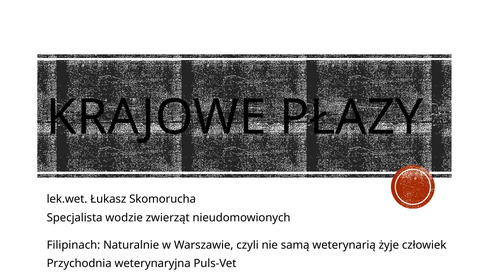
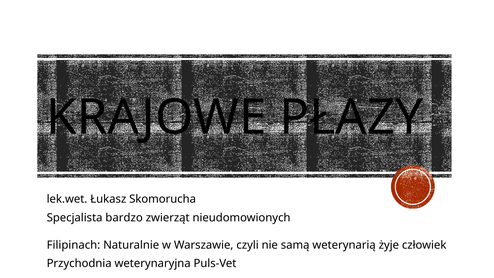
wodzie: wodzie -> bardzo
